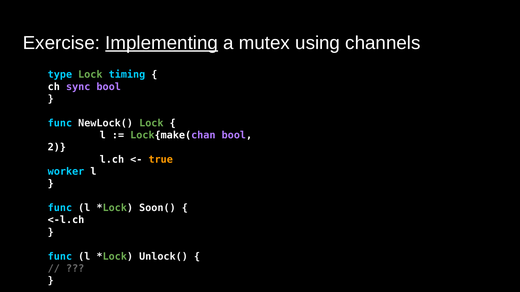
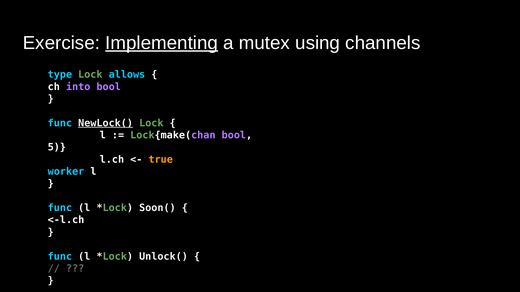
timing: timing -> allows
sync: sync -> into
NewLock( underline: none -> present
2: 2 -> 5
